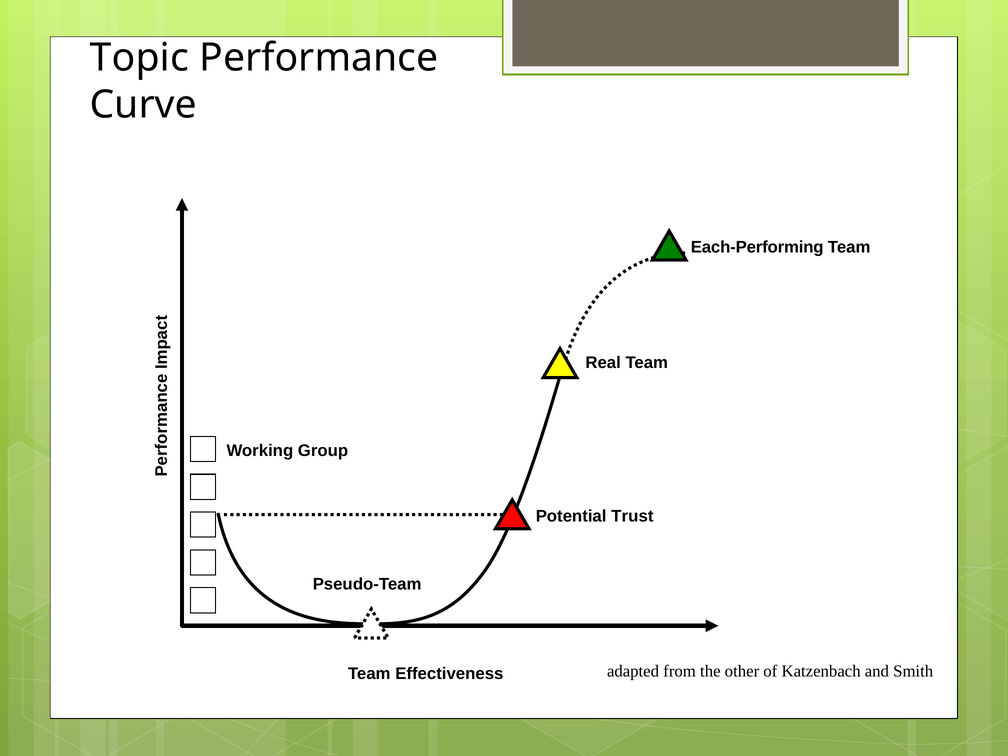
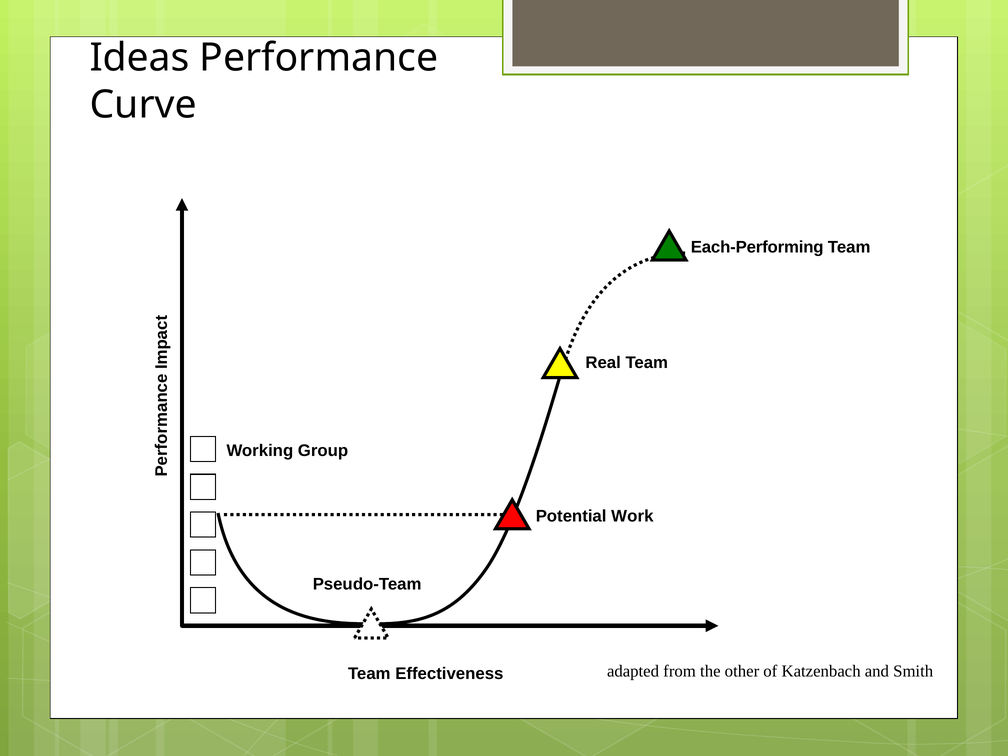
Topic: Topic -> Ideas
Trust: Trust -> Work
